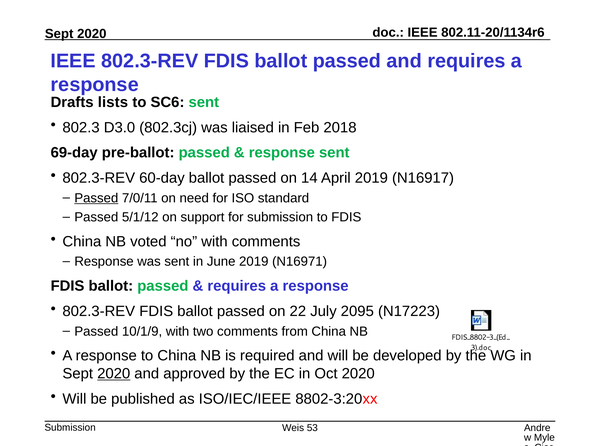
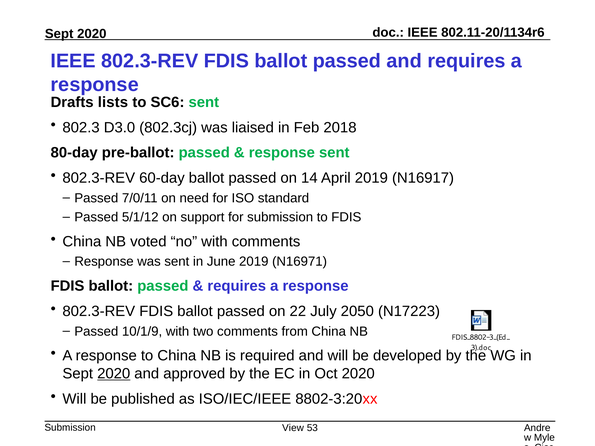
69-day: 69-day -> 80-day
Passed at (96, 198) underline: present -> none
2095: 2095 -> 2050
Weis: Weis -> View
